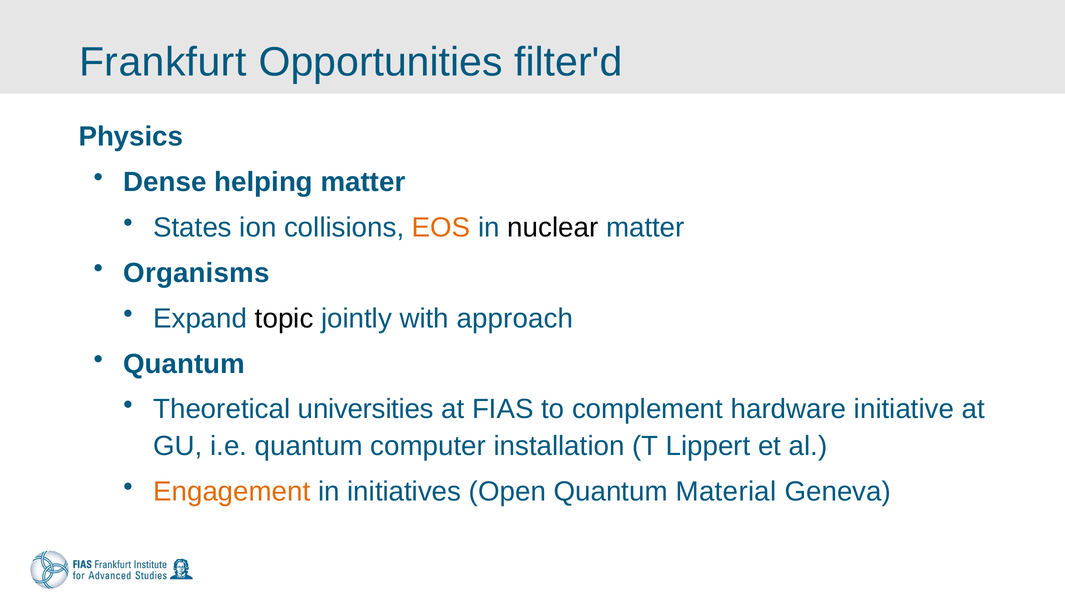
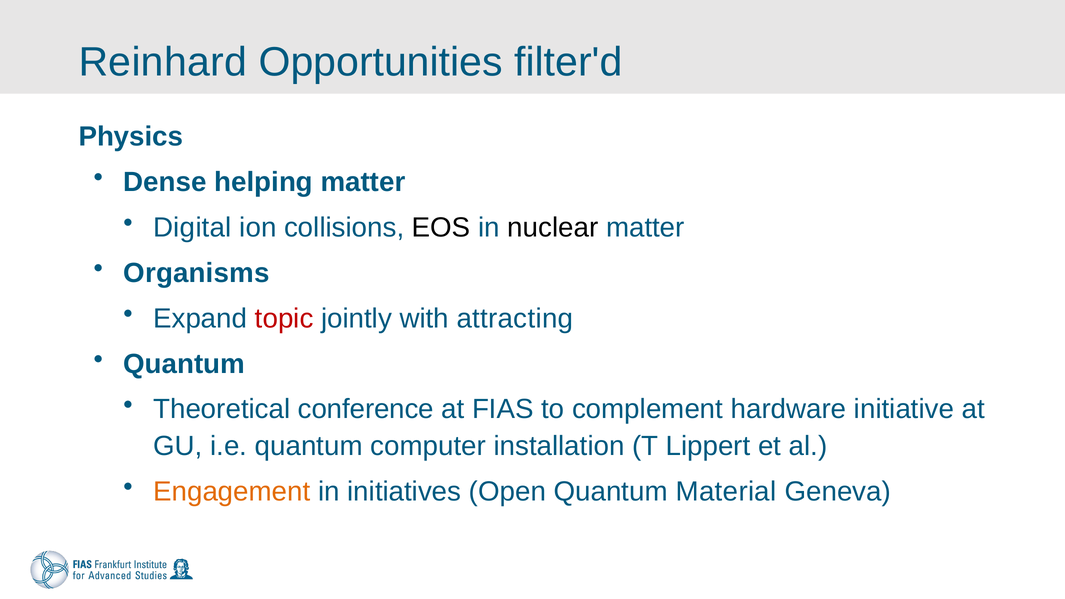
Frankfurt: Frankfurt -> Reinhard
States: States -> Digital
EOS colour: orange -> black
topic colour: black -> red
approach: approach -> attracting
universities: universities -> conference
